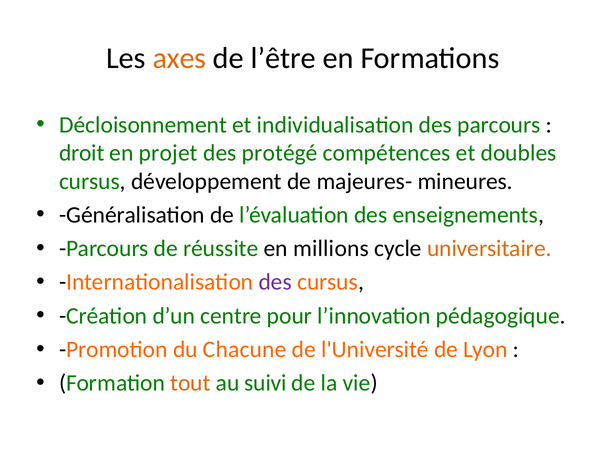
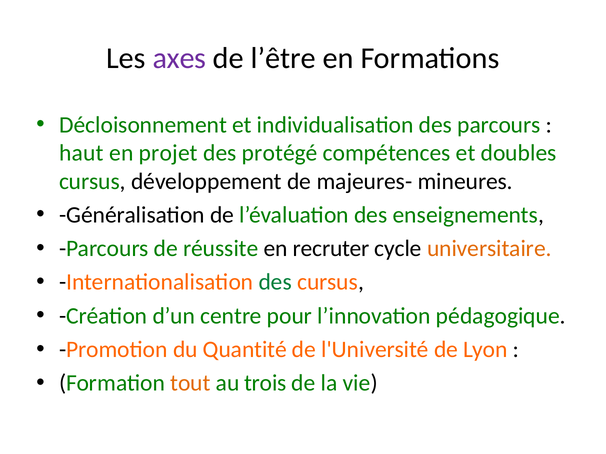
axes colour: orange -> purple
droit: droit -> haut
millions: millions -> recruter
des at (275, 283) colour: purple -> green
Chacune: Chacune -> Quantité
suivi: suivi -> trois
